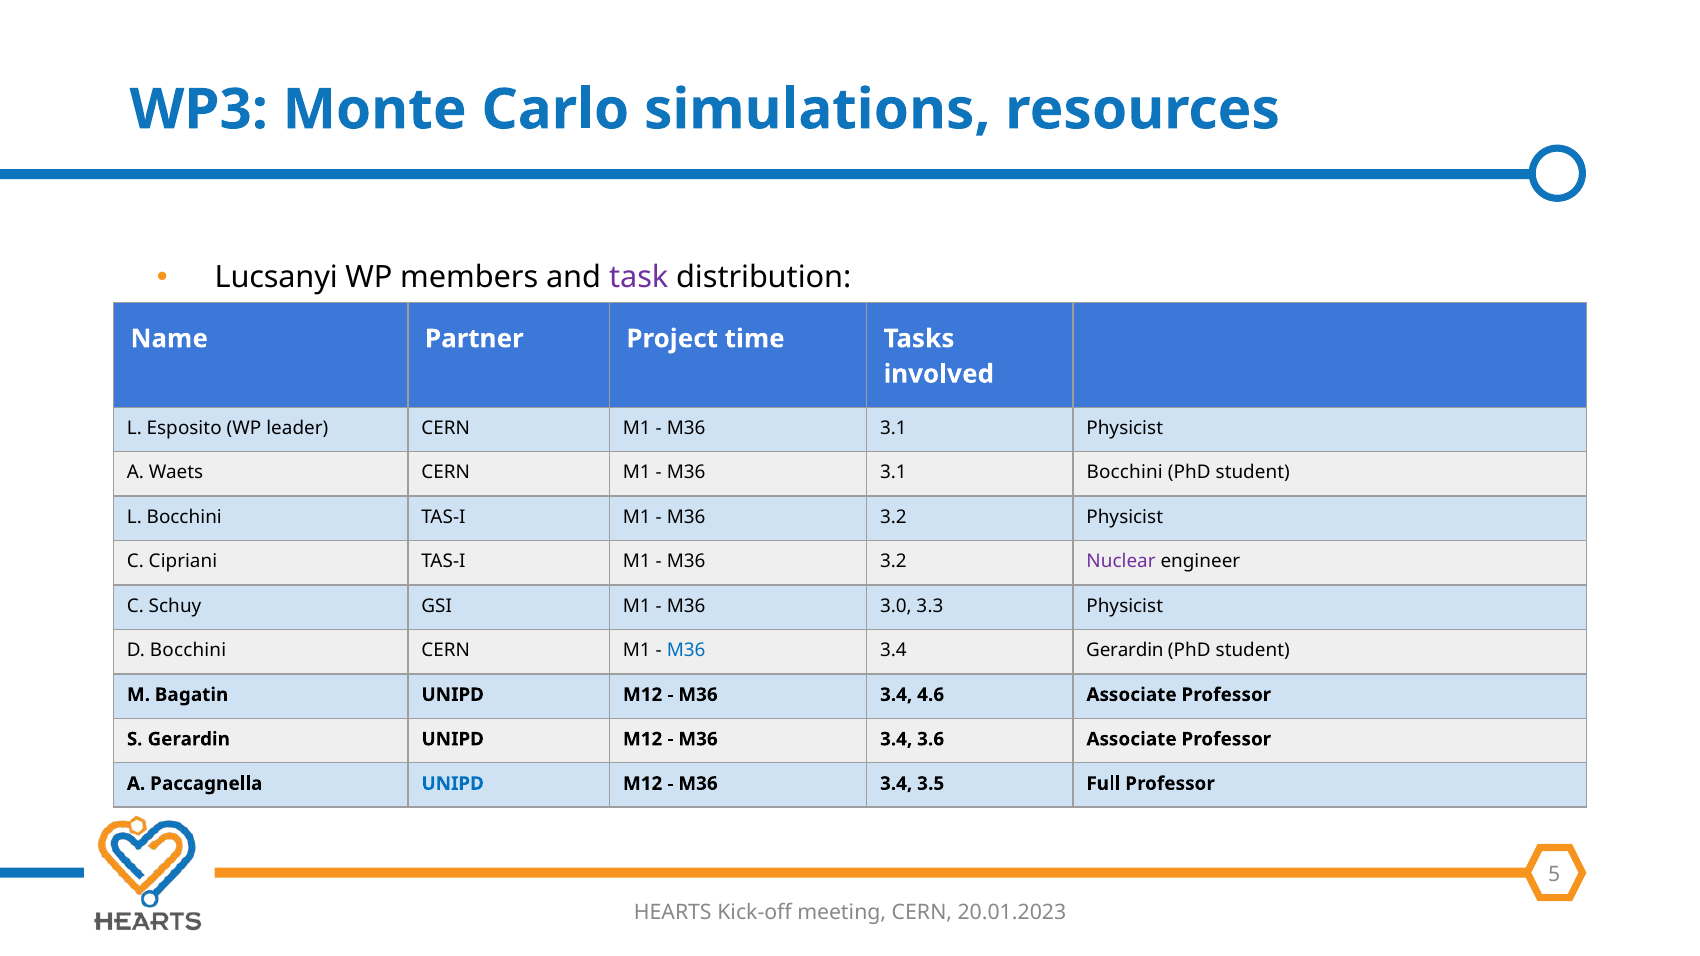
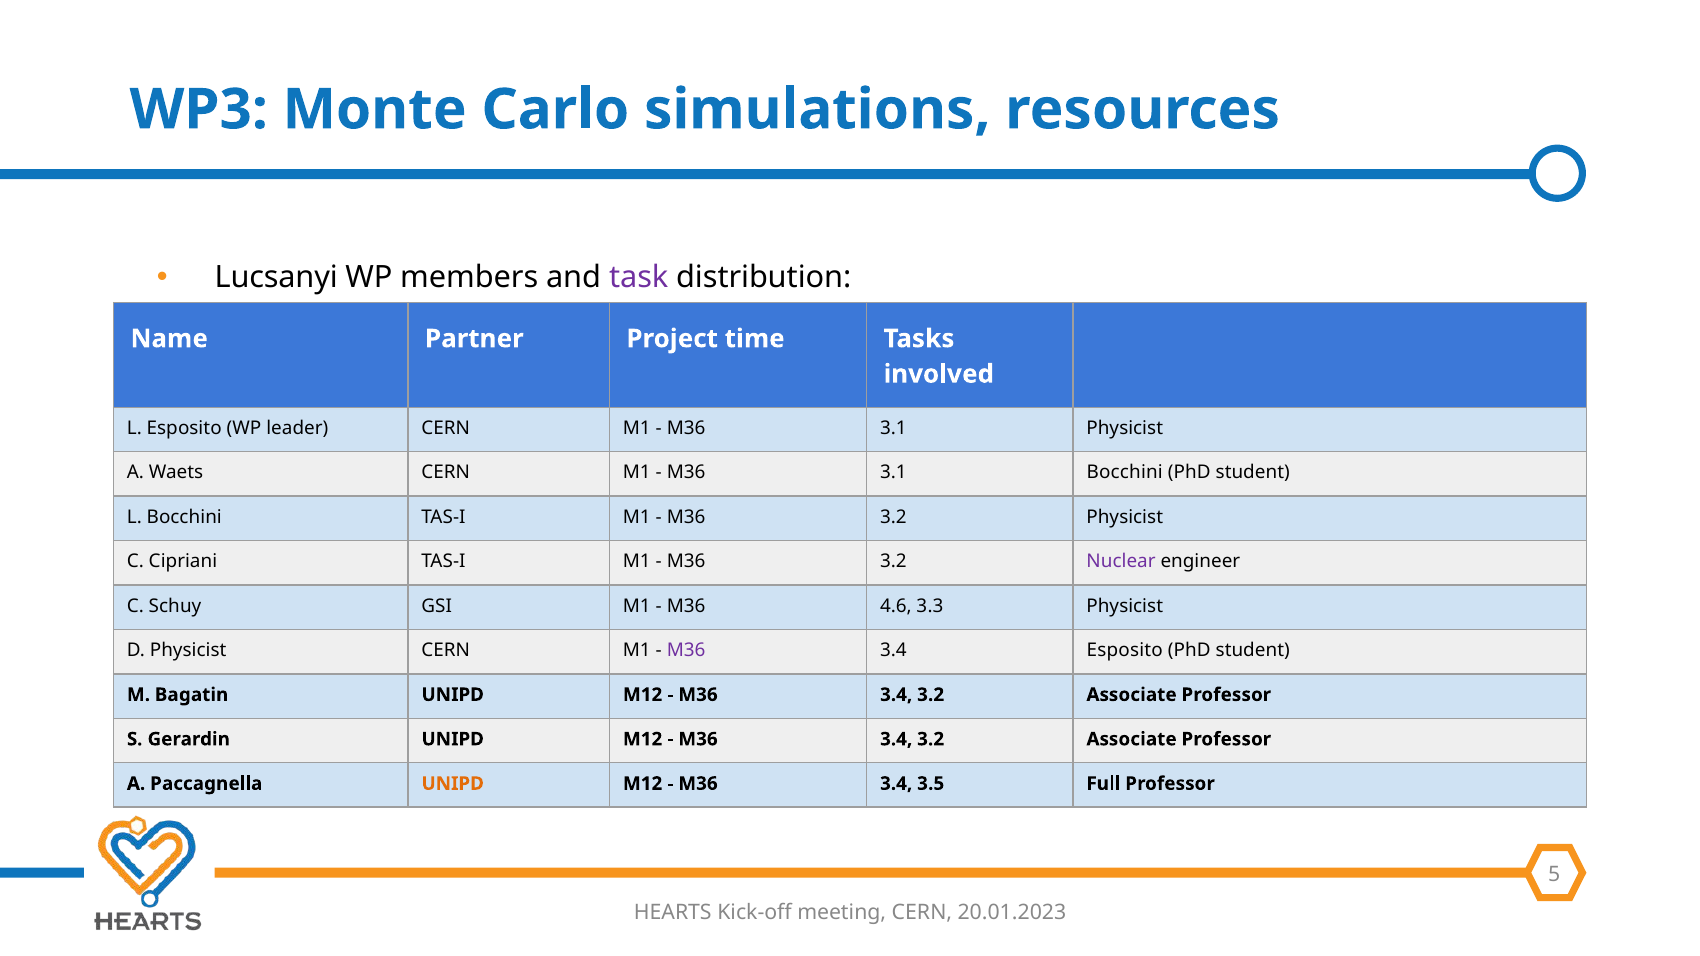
3.0: 3.0 -> 4.6
D Bocchini: Bocchini -> Physicist
M36 at (686, 650) colour: blue -> purple
3.4 Gerardin: Gerardin -> Esposito
4.6 at (931, 695): 4.6 -> 3.2
3.6 at (931, 739): 3.6 -> 3.2
UNIPD at (453, 784) colour: blue -> orange
